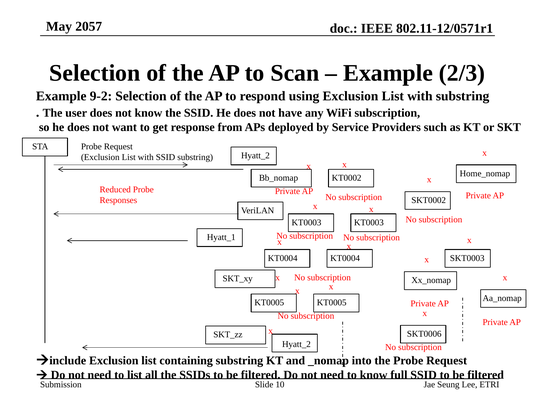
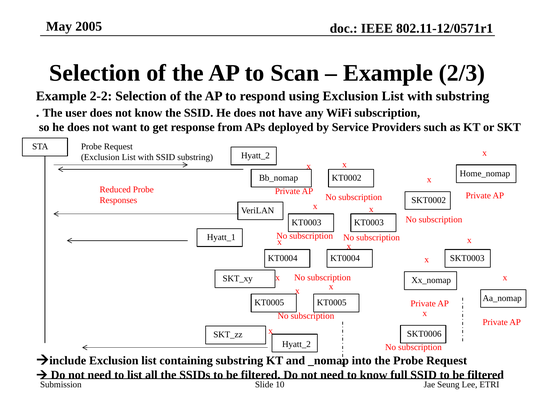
2057: 2057 -> 2005
9-2: 9-2 -> 2-2
